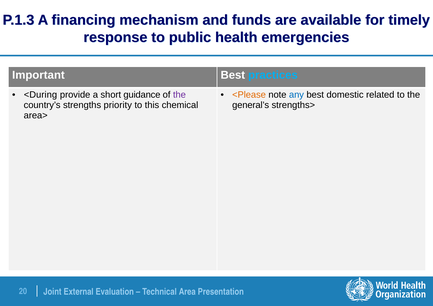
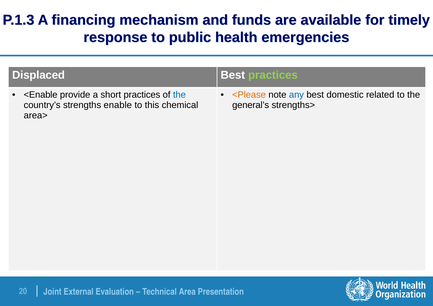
Important: Important -> Displaced
practices at (273, 75) colour: light blue -> light green
<During: <During -> <Enable
short guidance: guidance -> practices
the at (179, 95) colour: purple -> blue
priority: priority -> enable
